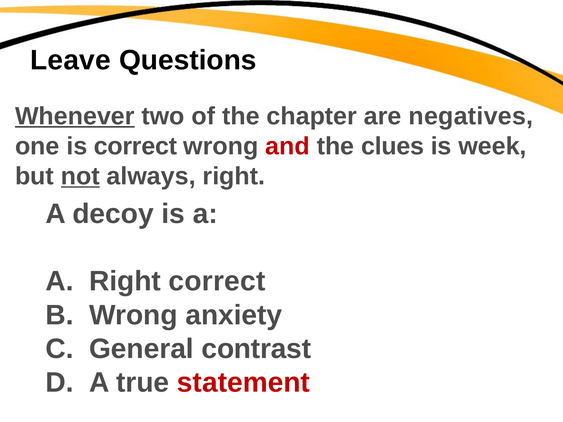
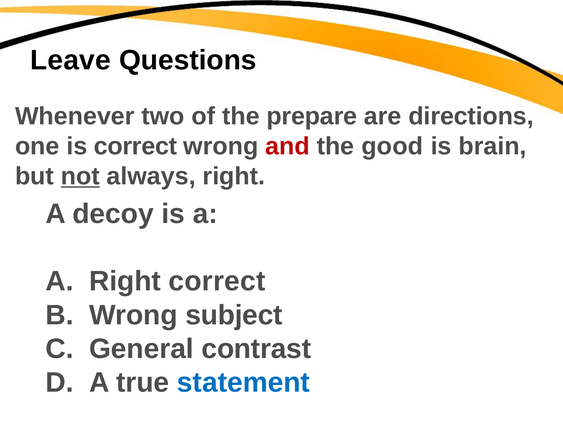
Whenever underline: present -> none
chapter: chapter -> prepare
negatives: negatives -> directions
clues: clues -> good
week: week -> brain
anxiety: anxiety -> subject
statement colour: red -> blue
